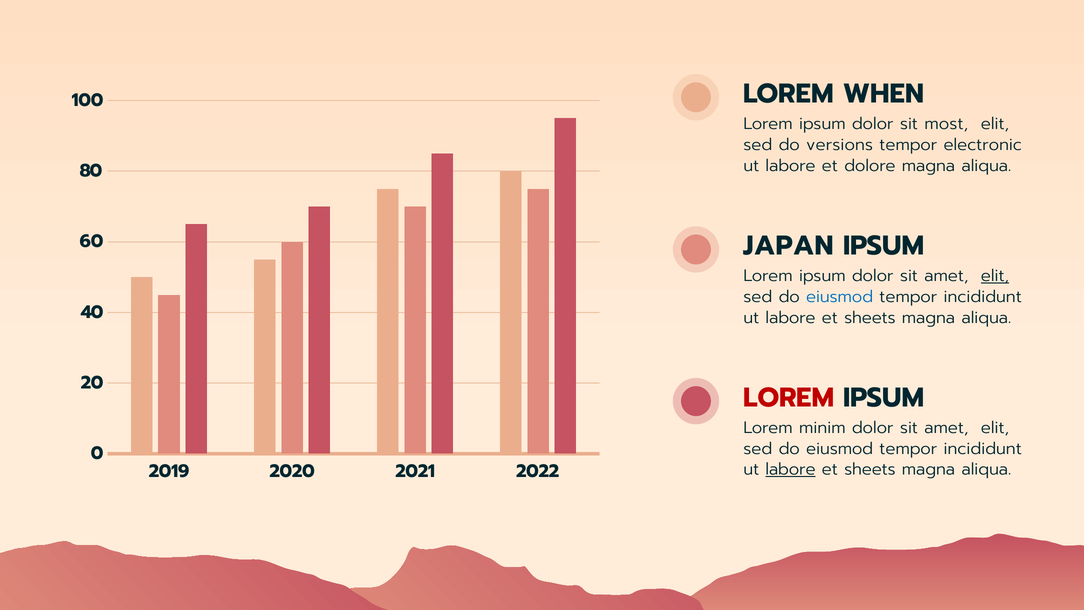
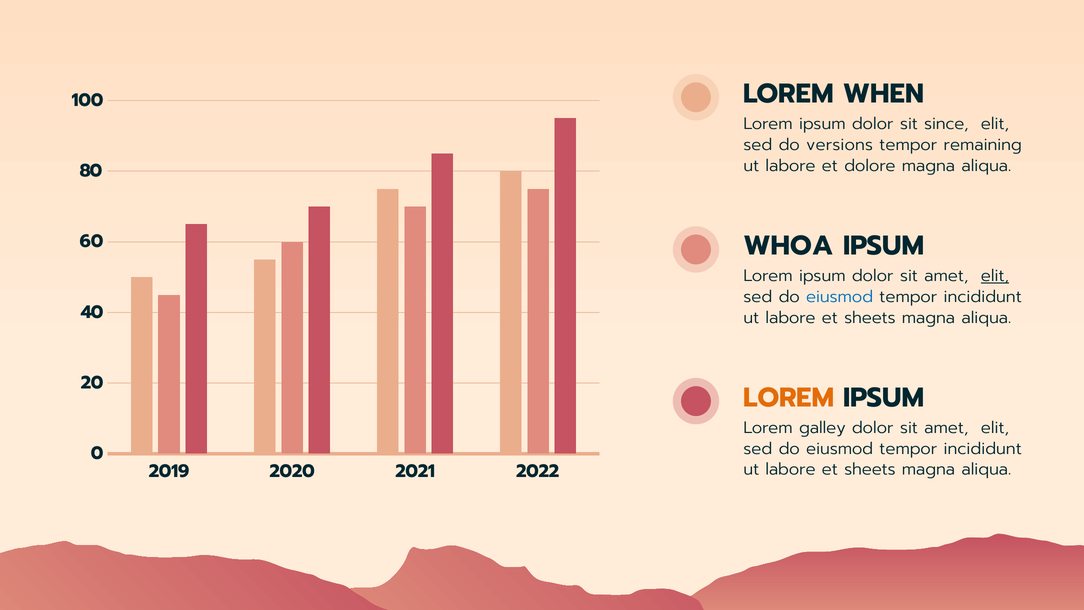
most: most -> since
electronic: electronic -> remaining
JAPAN: JAPAN -> WHOA
LOREM at (789, 398) colour: red -> orange
minim: minim -> galley
labore at (791, 469) underline: present -> none
